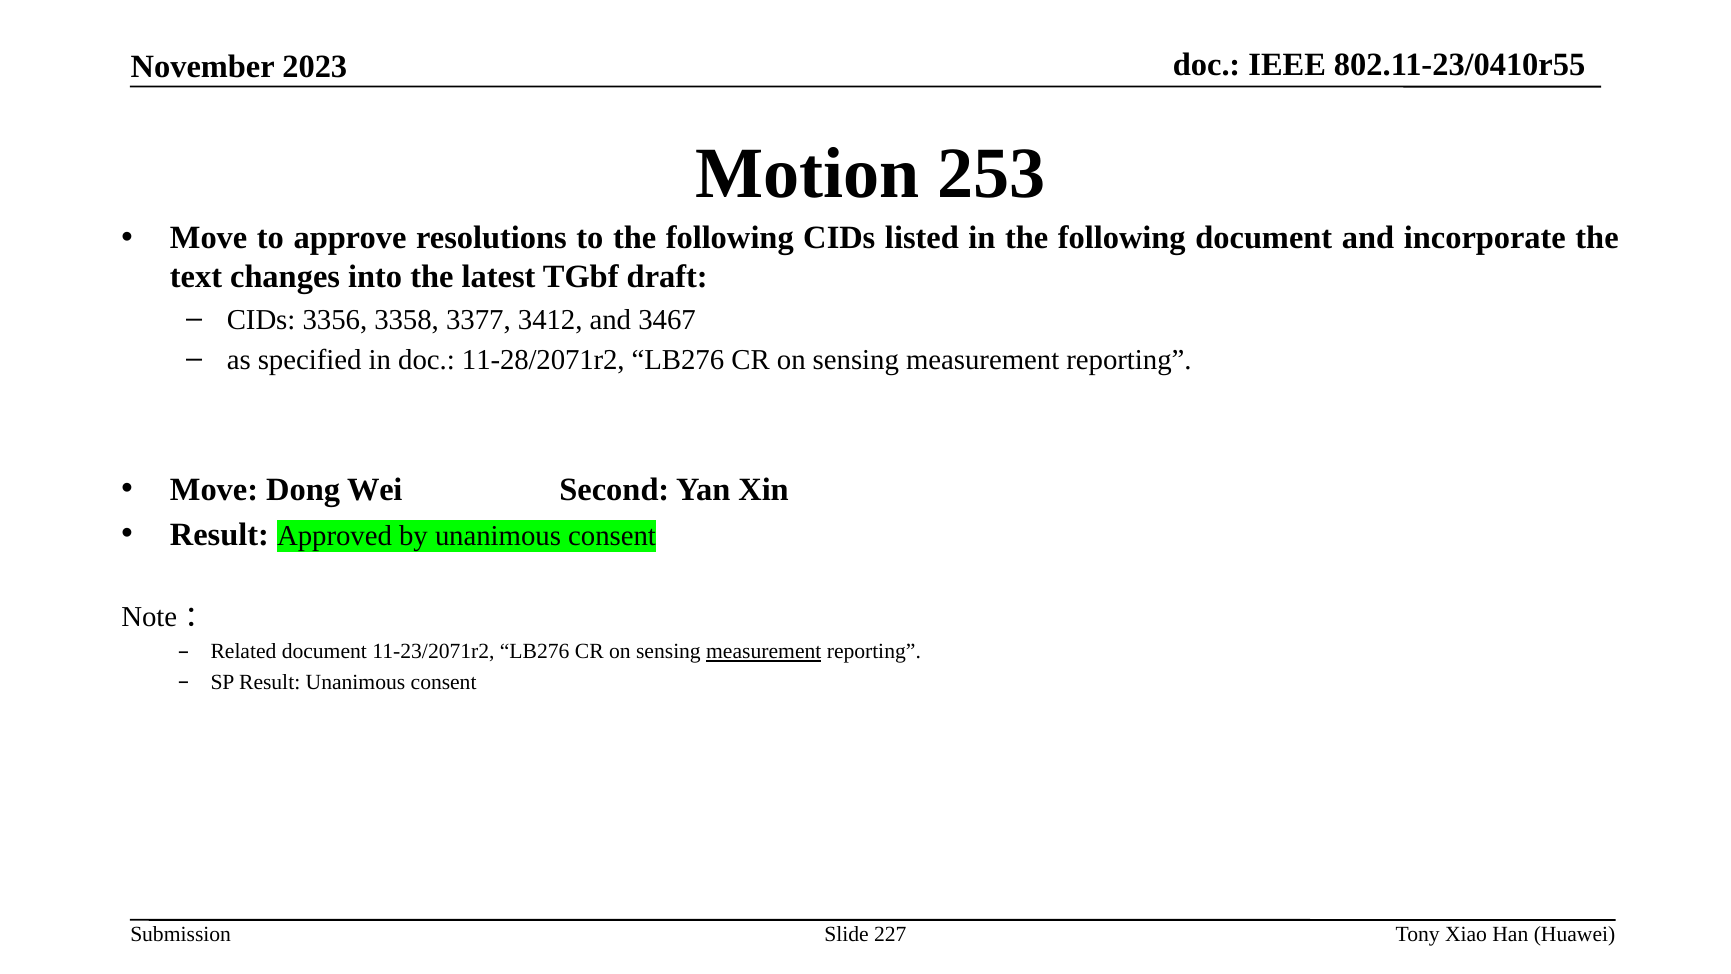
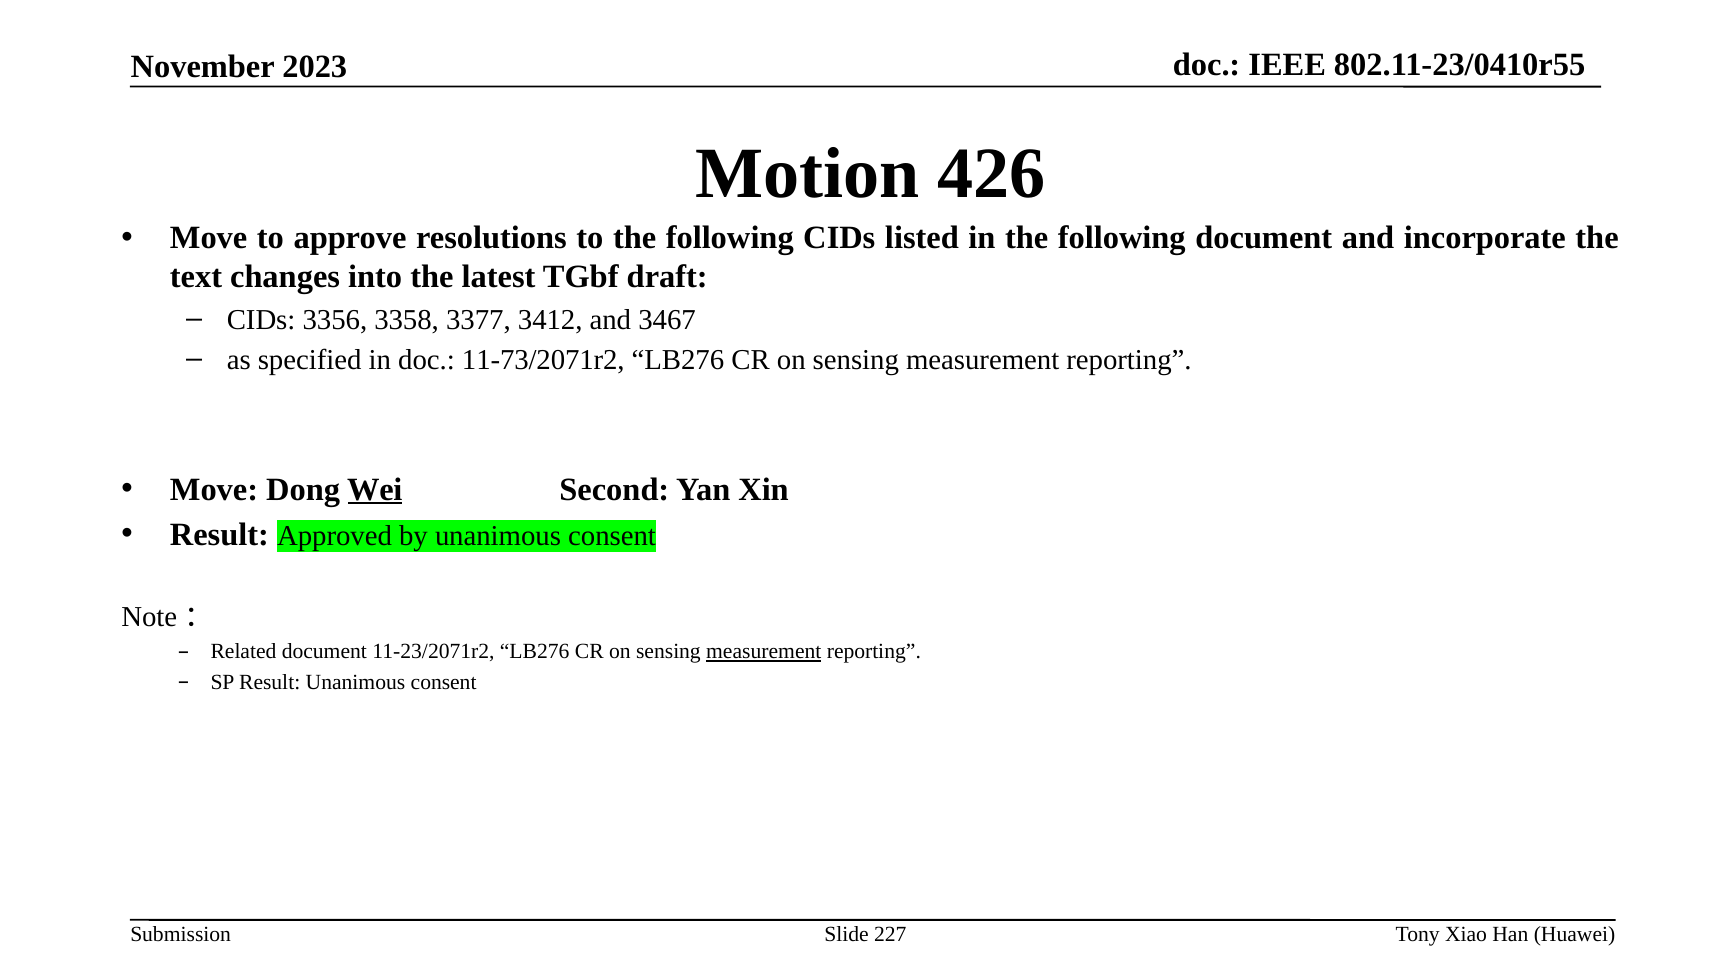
253: 253 -> 426
11-28/2071r2: 11-28/2071r2 -> 11-73/2071r2
Wei underline: none -> present
